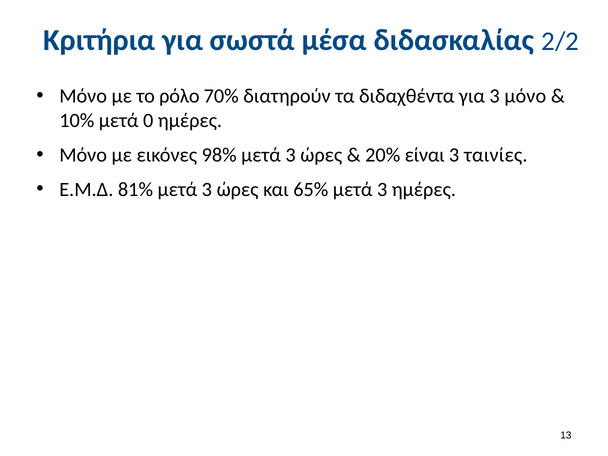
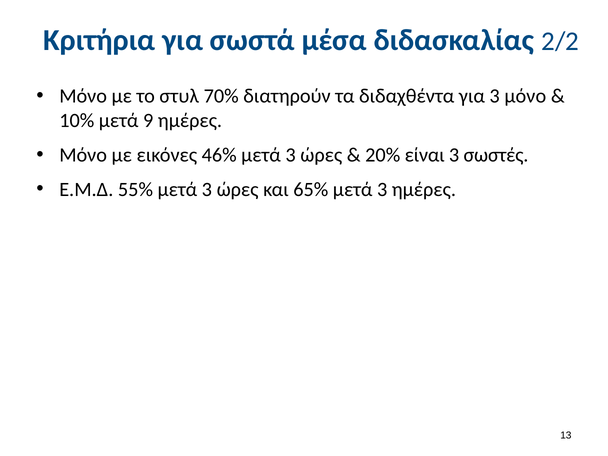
ρόλο: ρόλο -> στυλ
0: 0 -> 9
98%: 98% -> 46%
ταινίες: ταινίες -> σωστές
81%: 81% -> 55%
